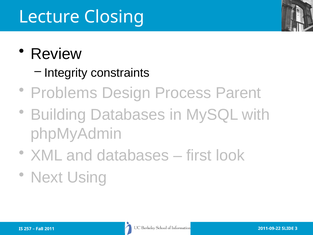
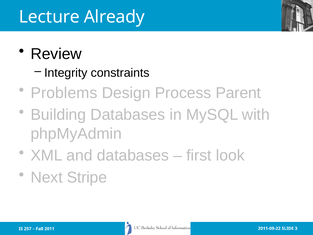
Closing: Closing -> Already
Using: Using -> Stripe
